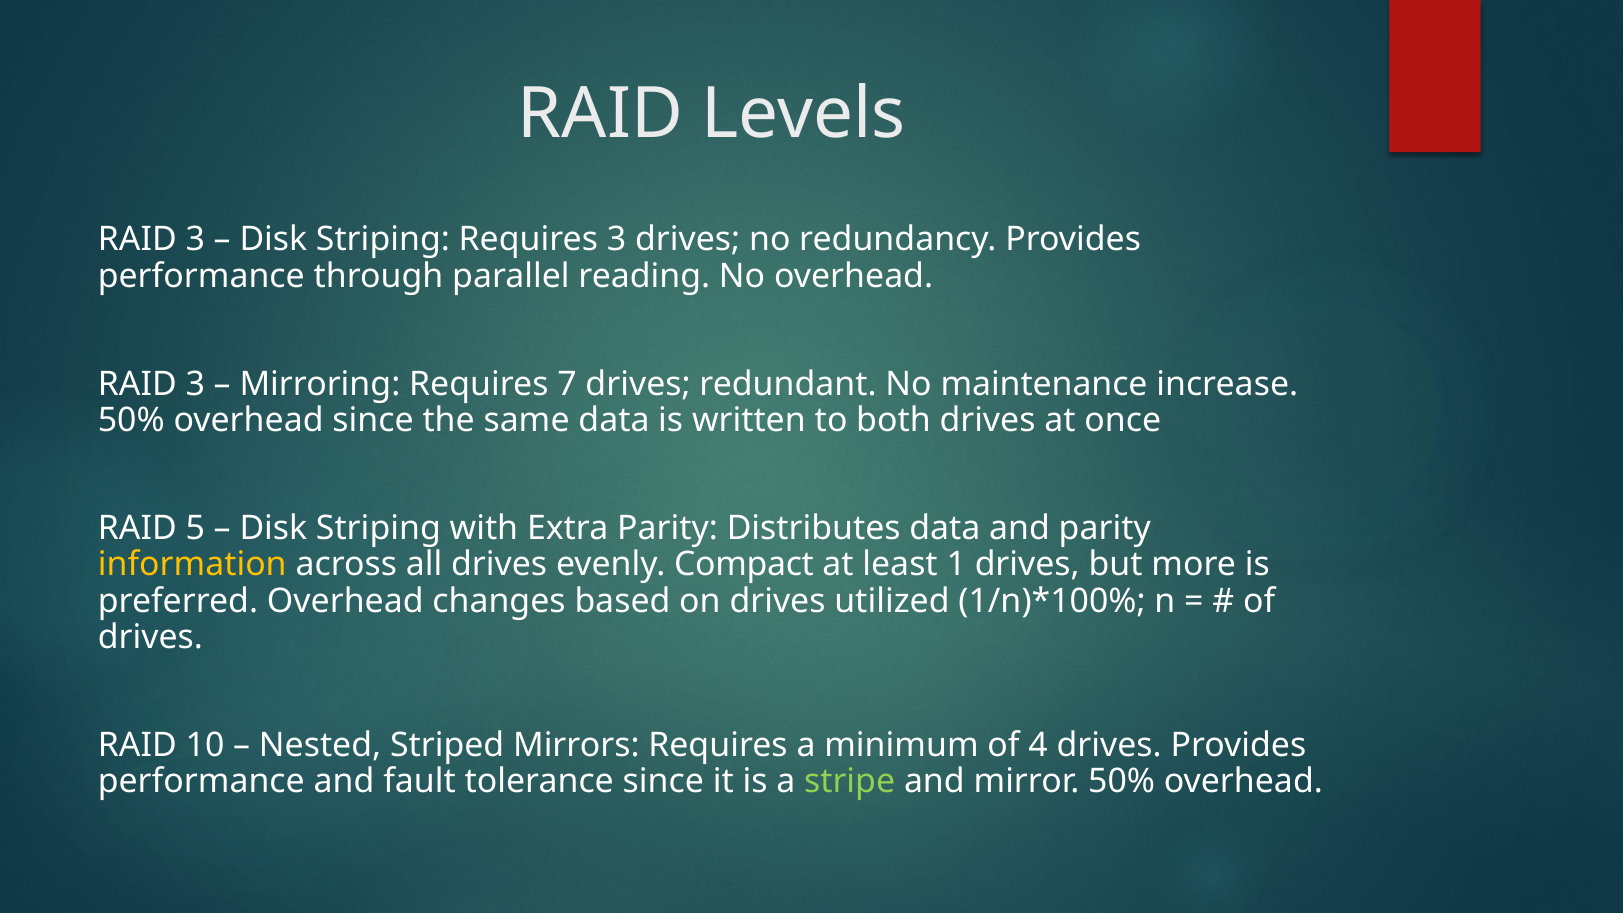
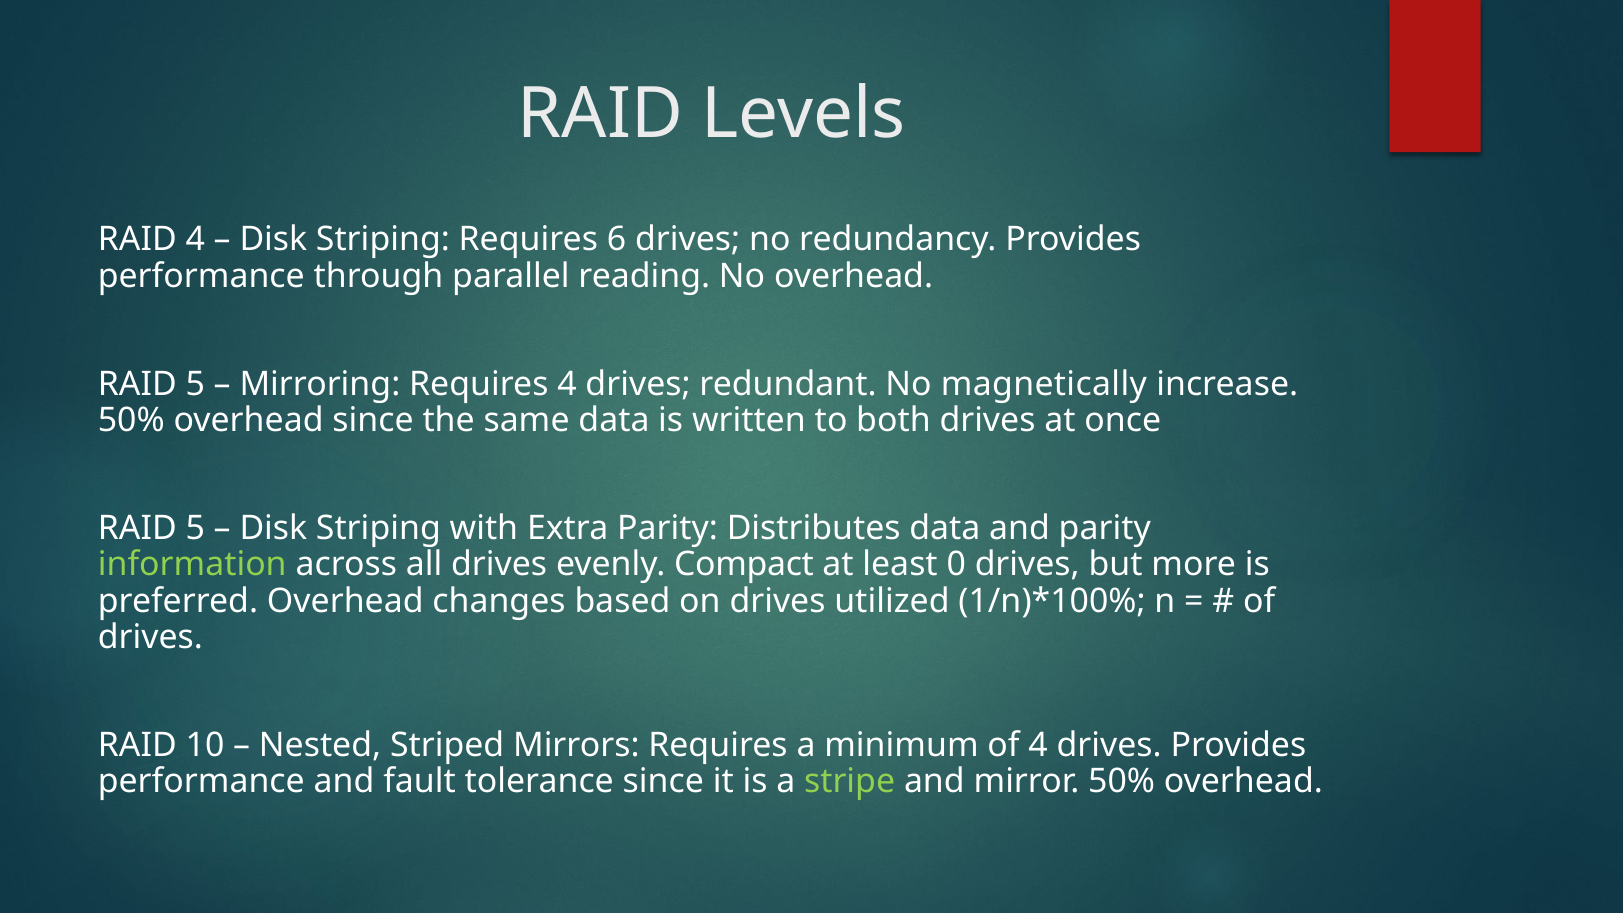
3 at (195, 240): 3 -> 4
Requires 3: 3 -> 6
3 at (195, 384): 3 -> 5
Requires 7: 7 -> 4
maintenance: maintenance -> magnetically
information colour: yellow -> light green
1: 1 -> 0
